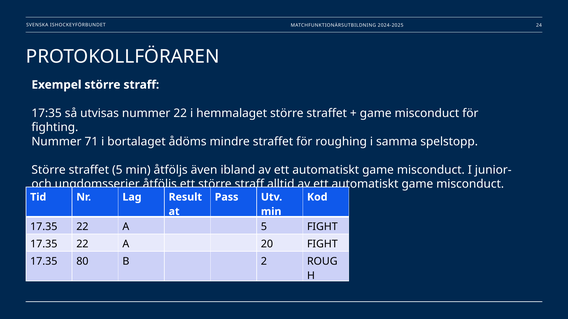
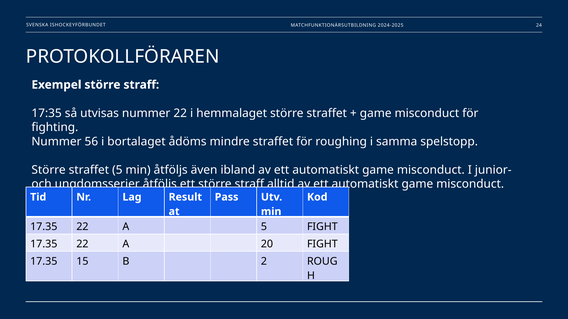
71: 71 -> 56
80: 80 -> 15
